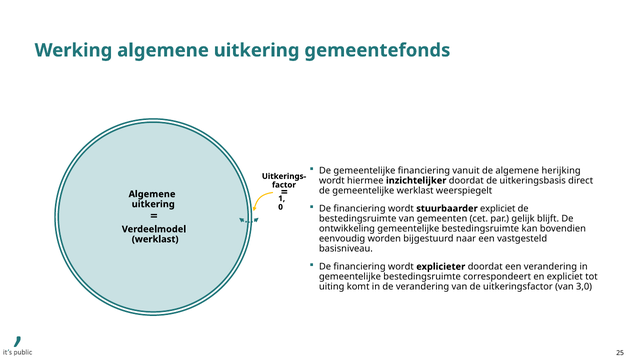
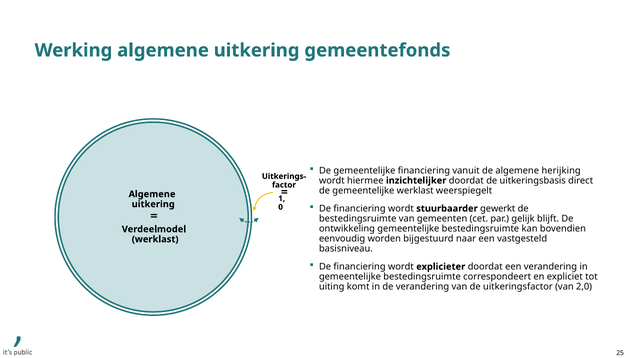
stuurbaarder expliciet: expliciet -> gewerkt
3,0: 3,0 -> 2,0
